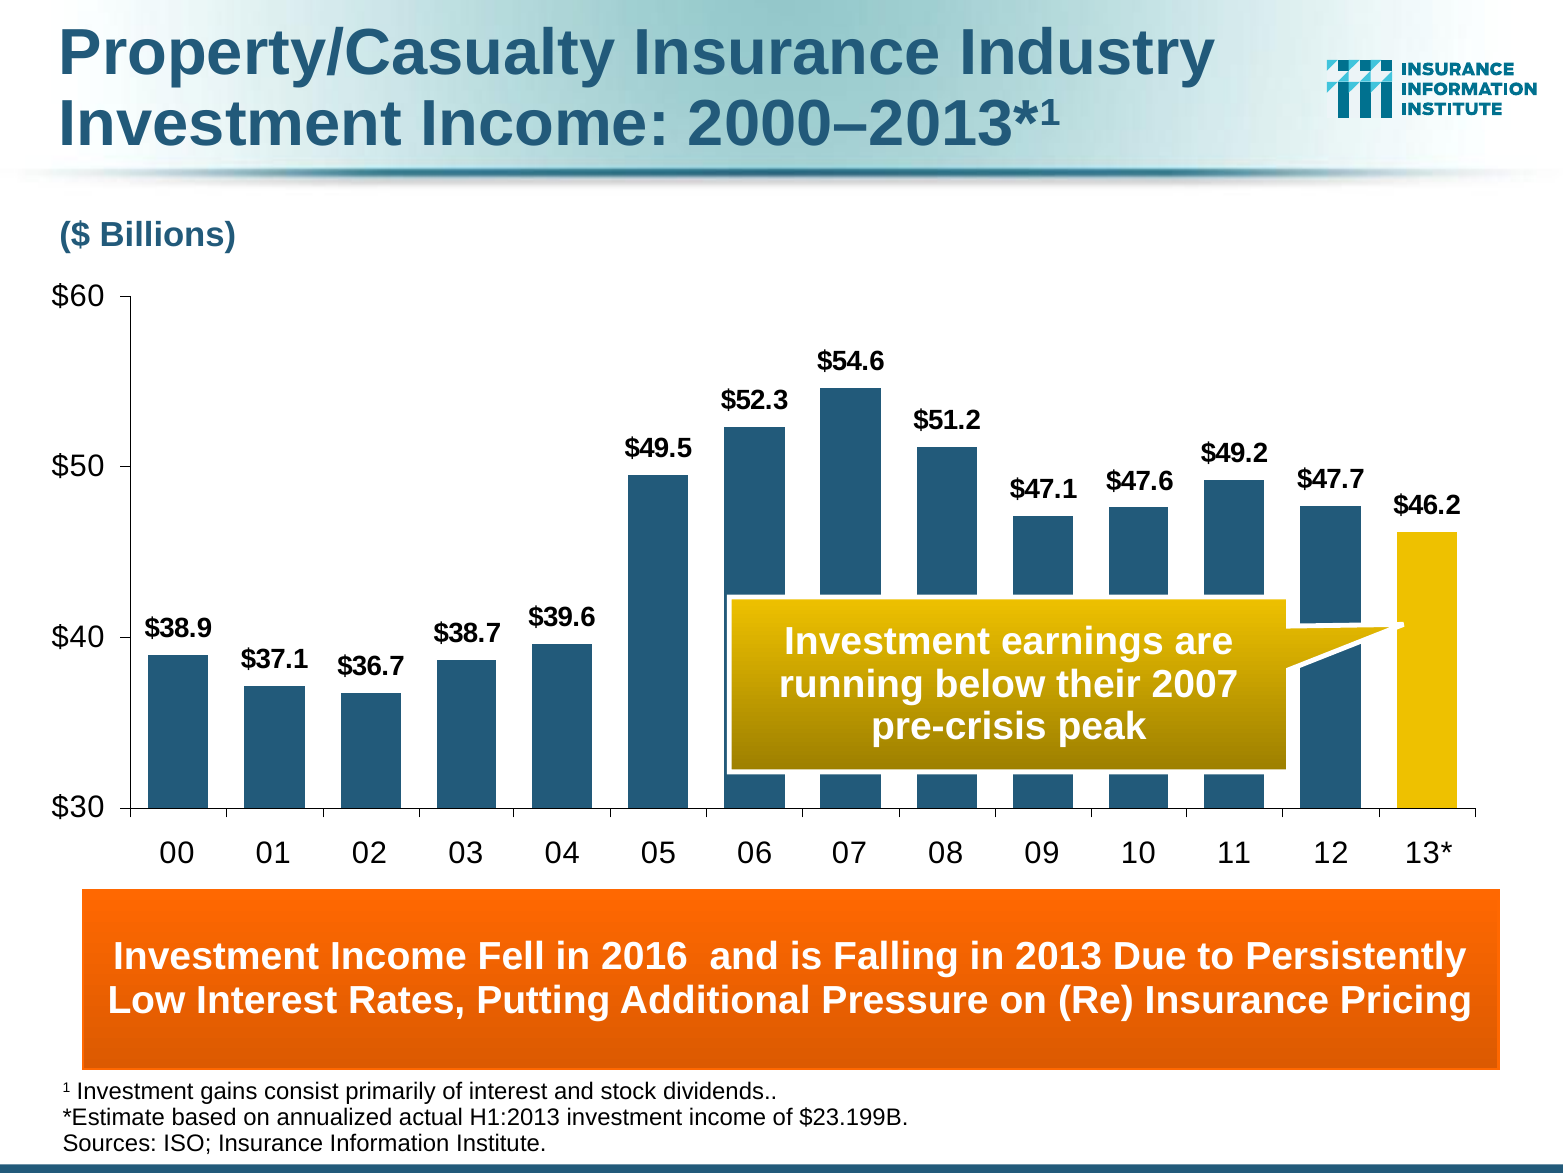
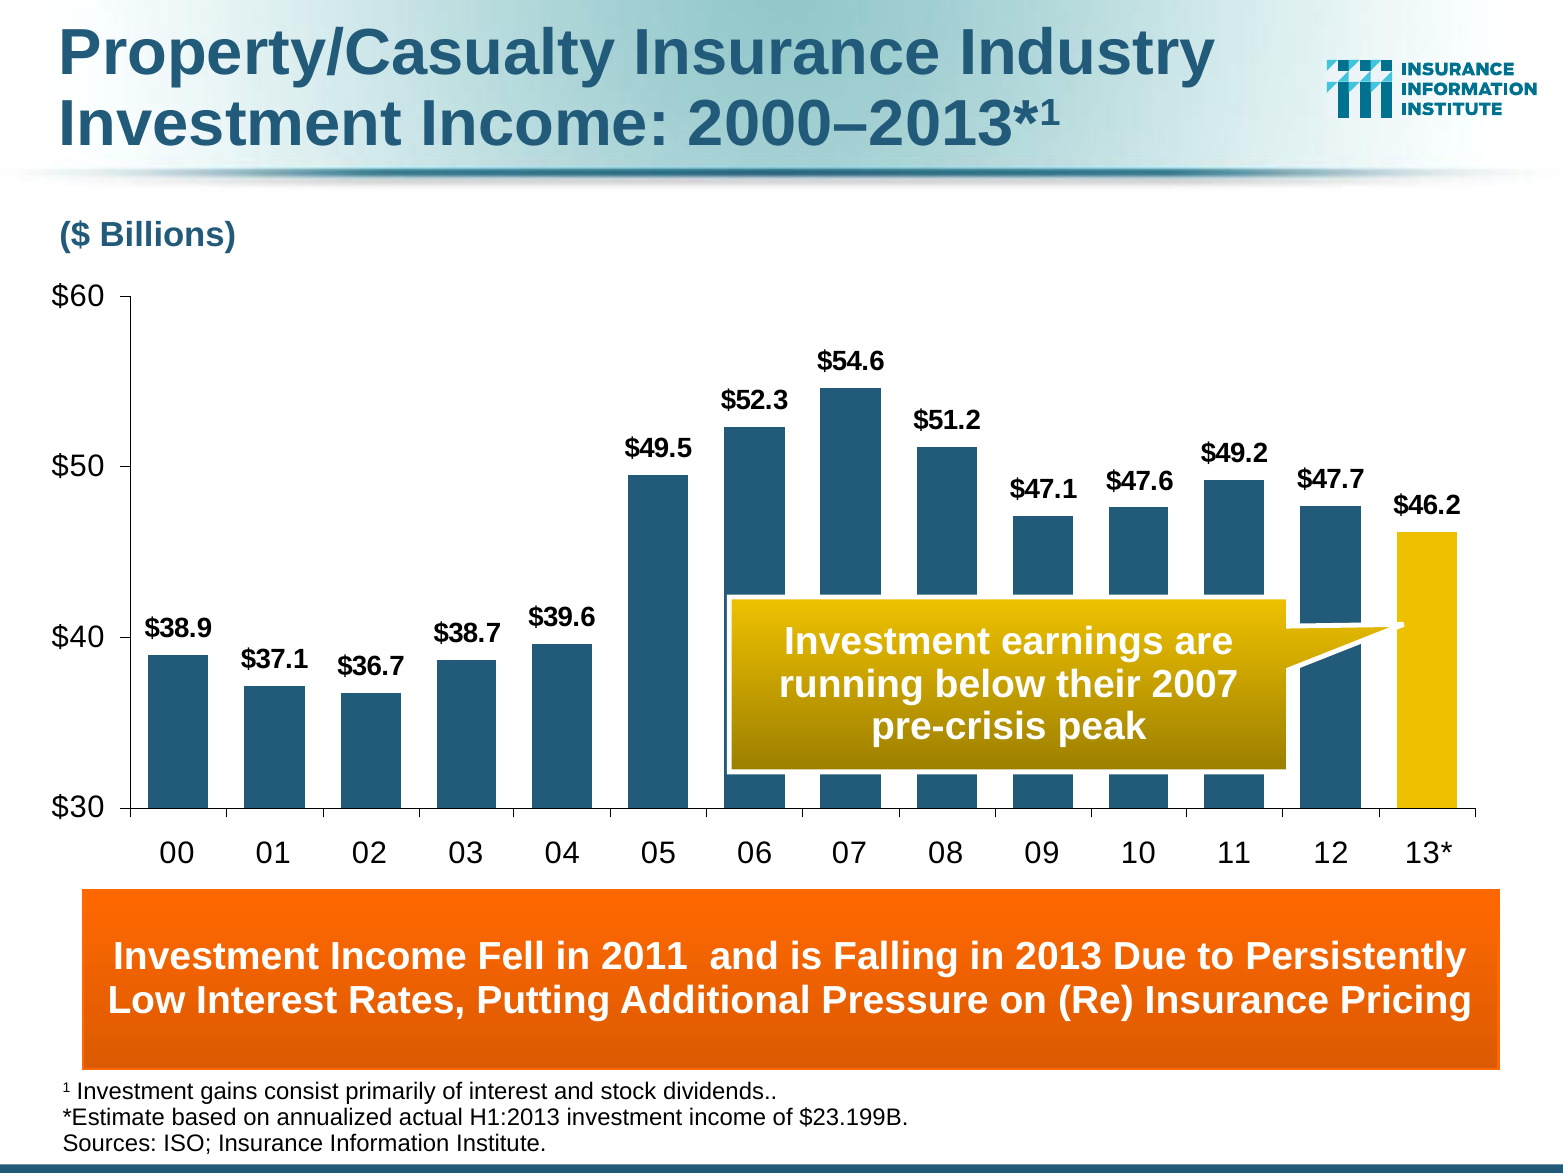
2016: 2016 -> 2011
